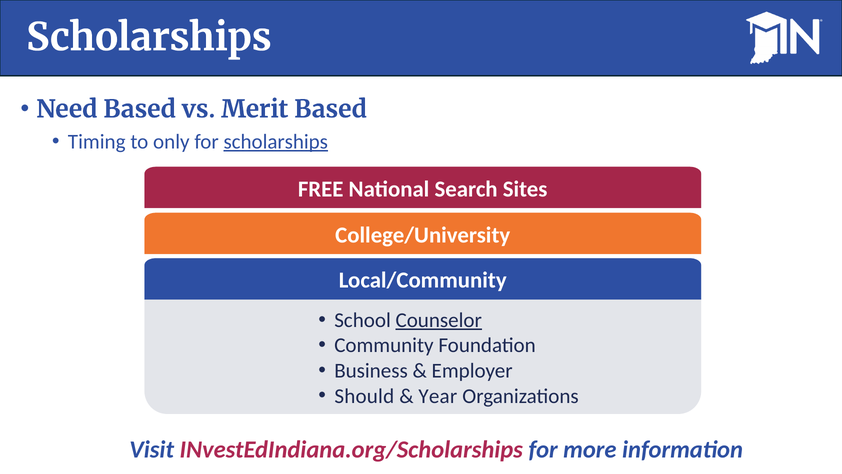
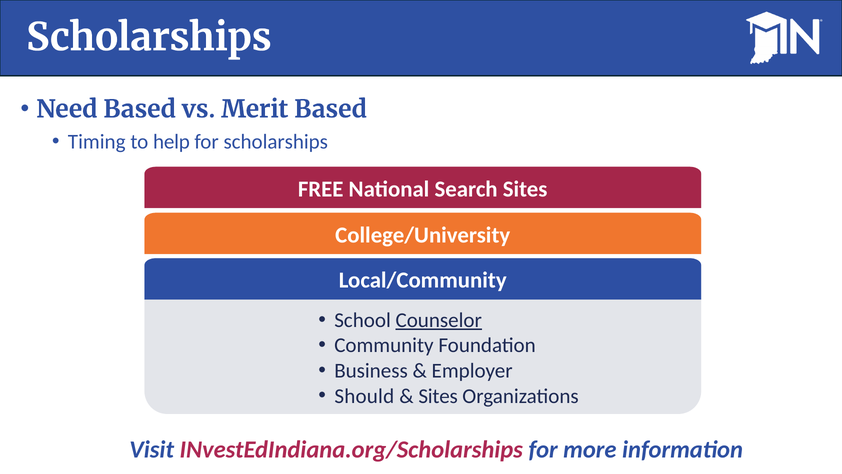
only: only -> help
scholarships at (276, 142) underline: present -> none
Year at (438, 396): Year -> Sites
